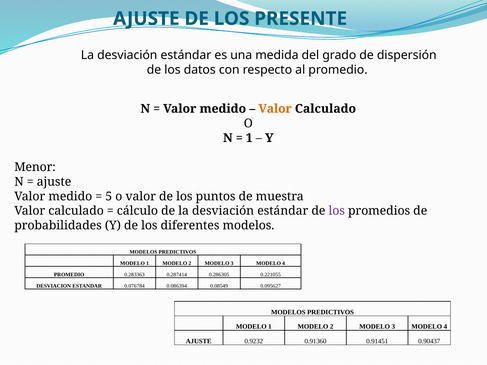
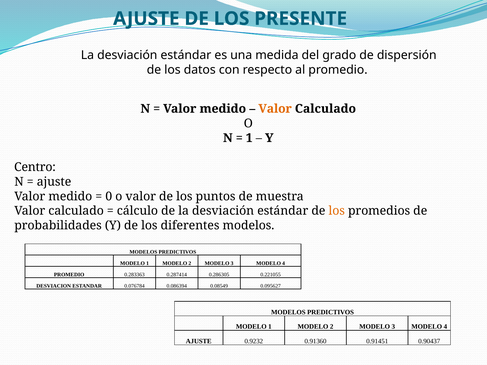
Menor: Menor -> Centro
5: 5 -> 0
los at (337, 211) colour: purple -> orange
